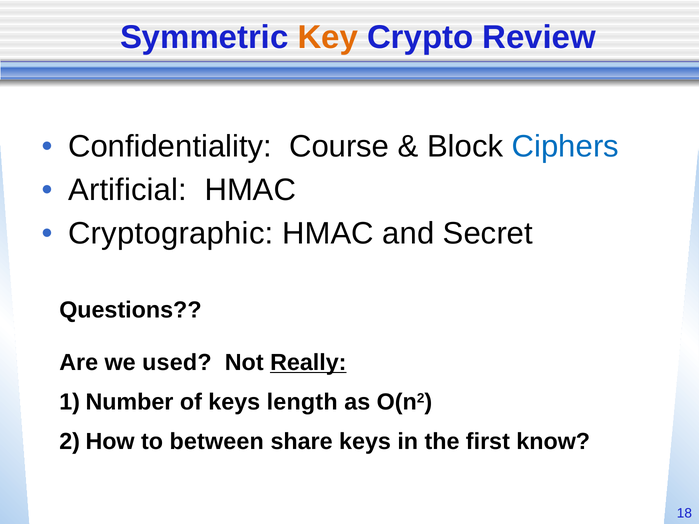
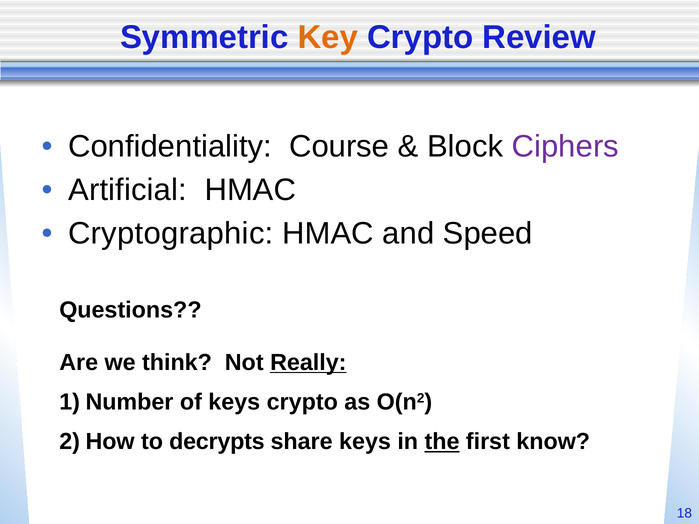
Ciphers colour: blue -> purple
Secret: Secret -> Speed
used: used -> think
keys length: length -> crypto
between: between -> decrypts
the underline: none -> present
